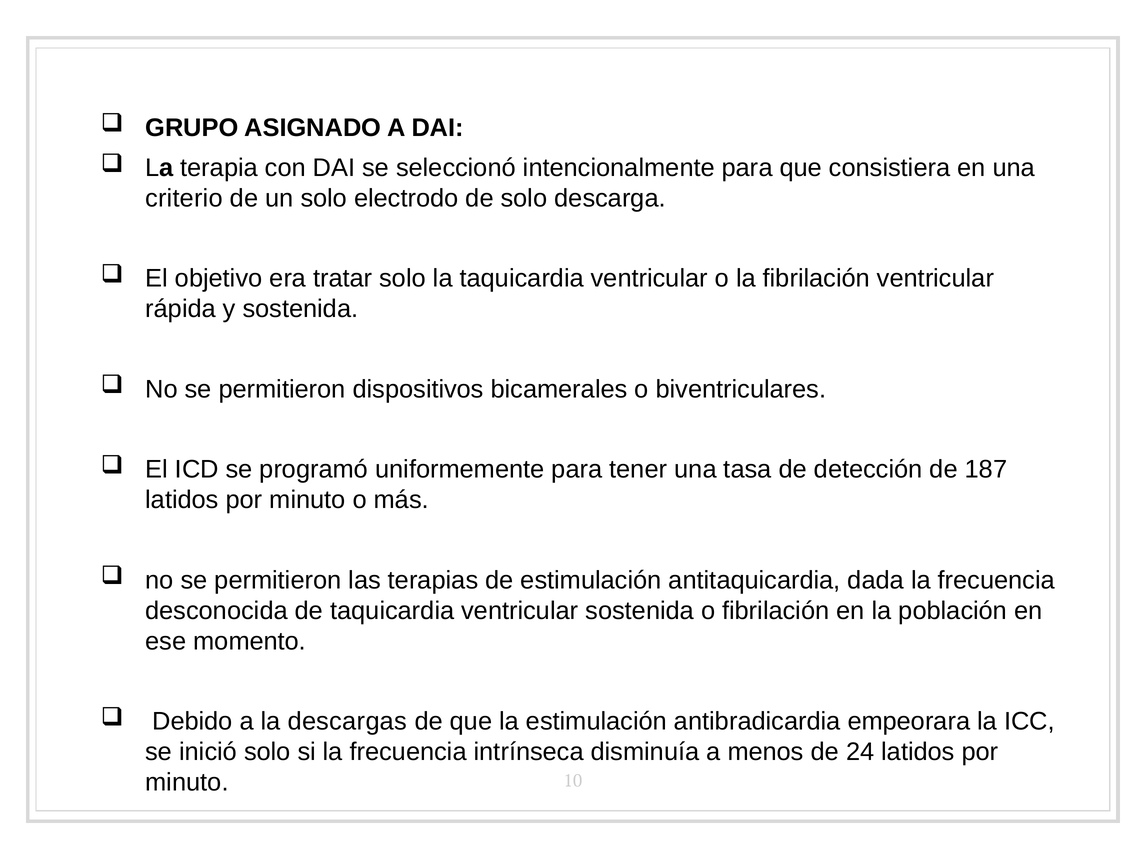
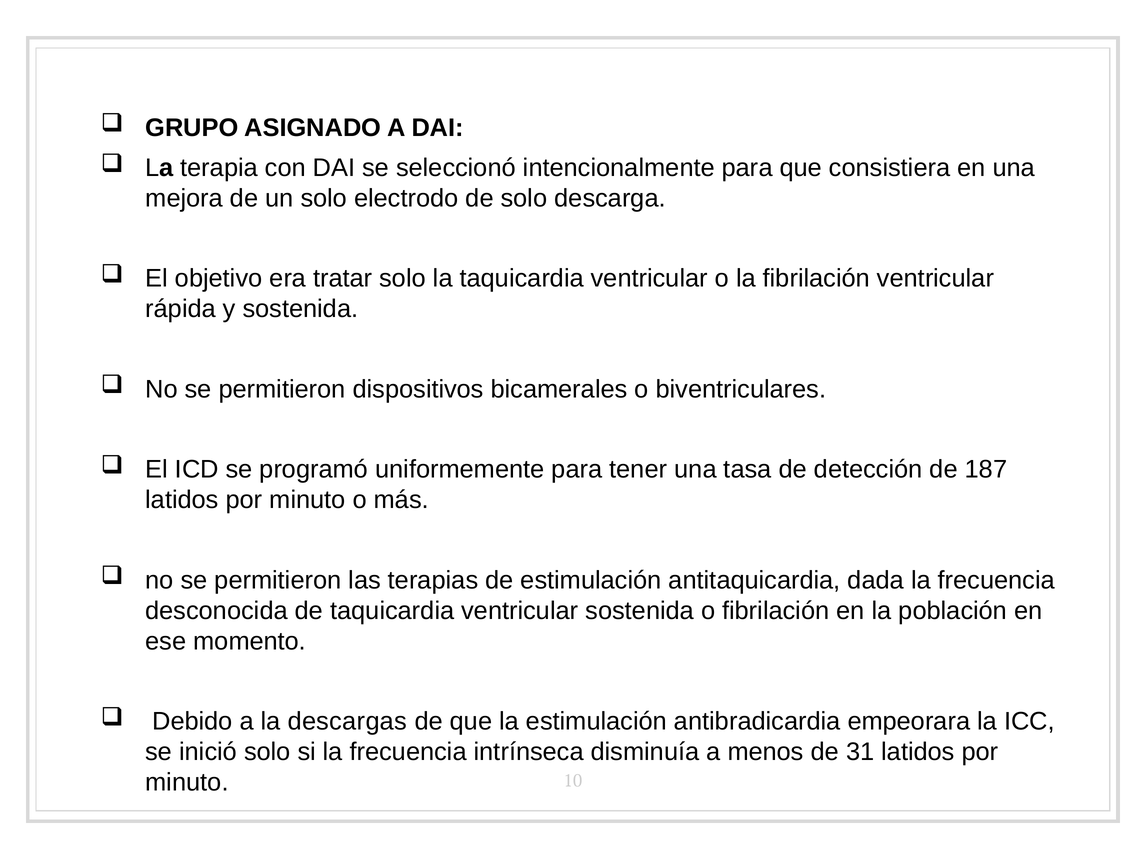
criterio: criterio -> mejora
24: 24 -> 31
